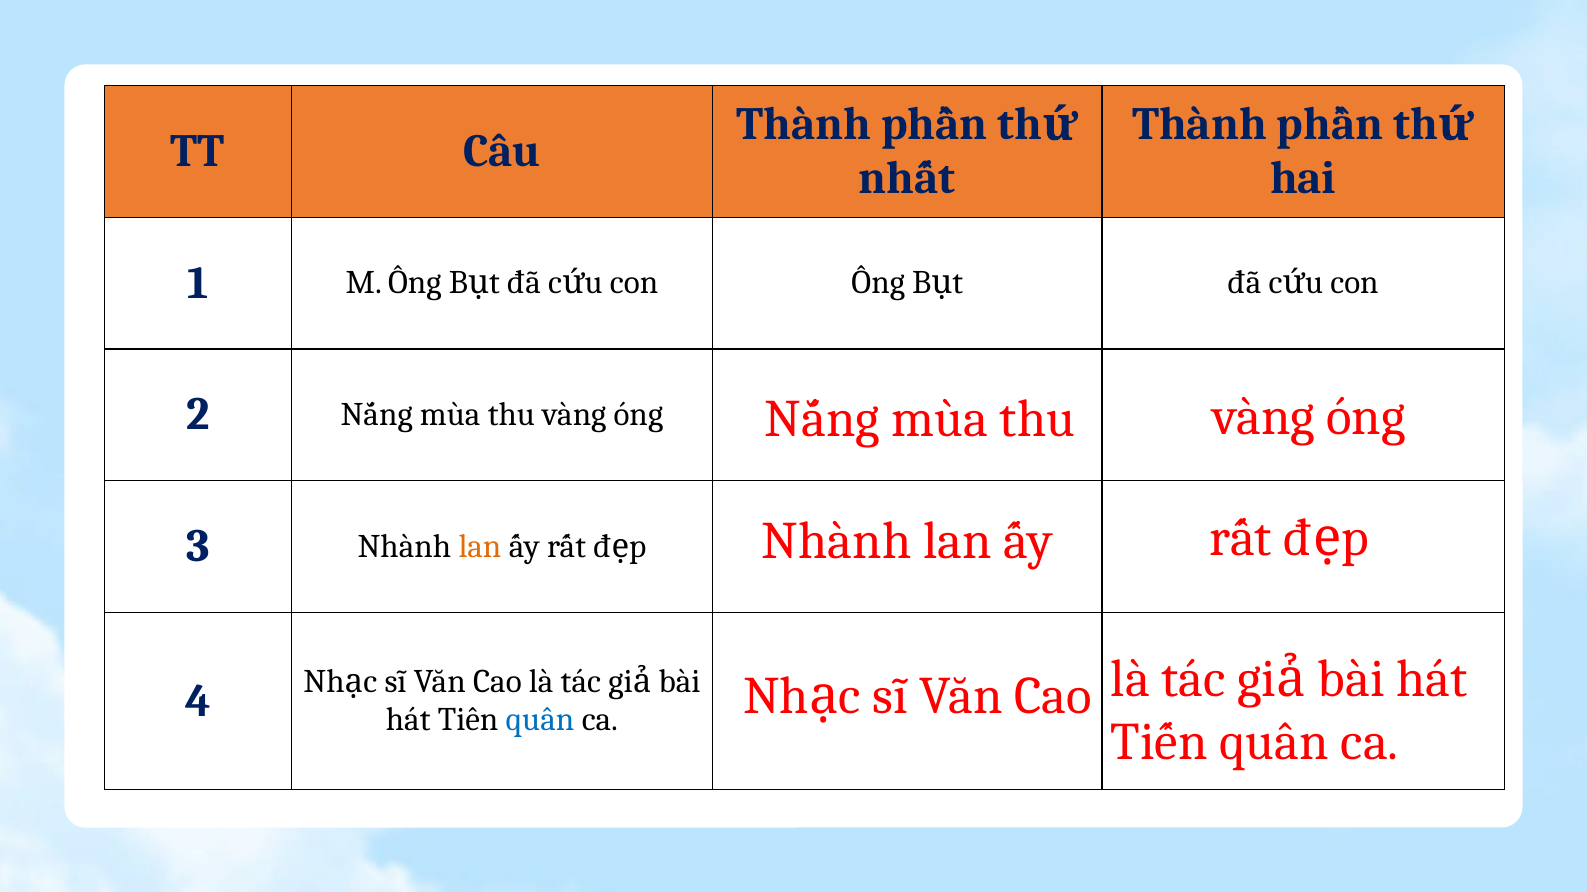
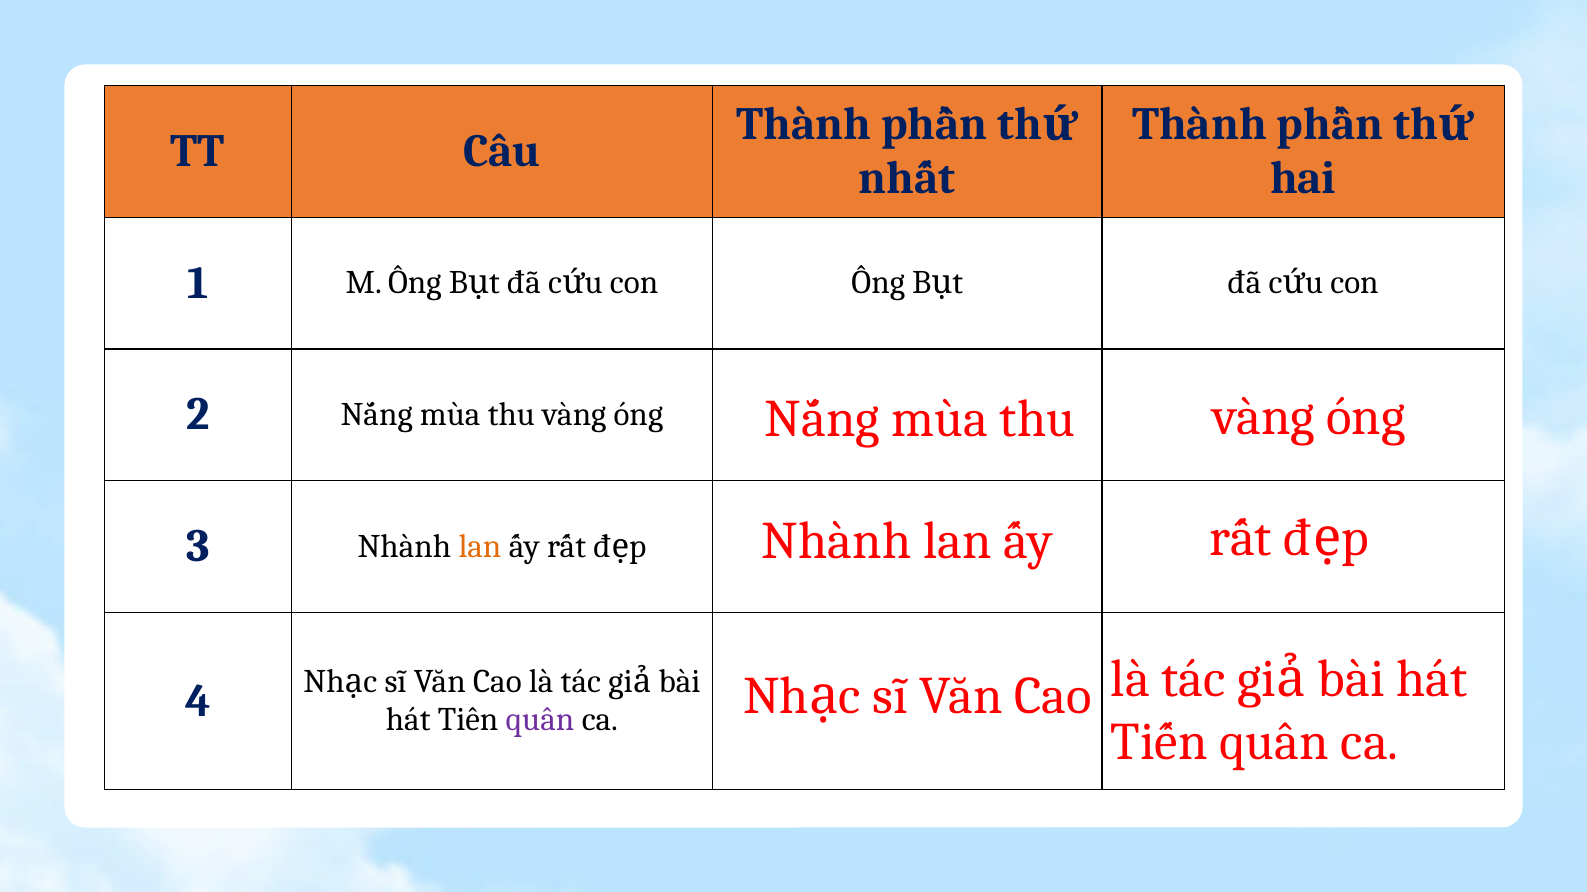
quân at (540, 720) colour: blue -> purple
